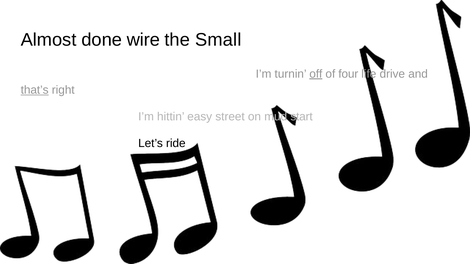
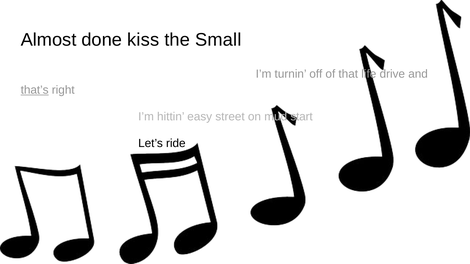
wire: wire -> kiss
off underline: present -> none
four: four -> that
